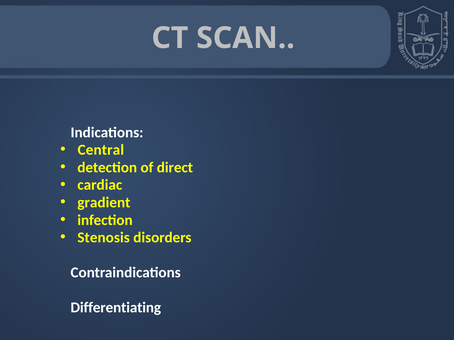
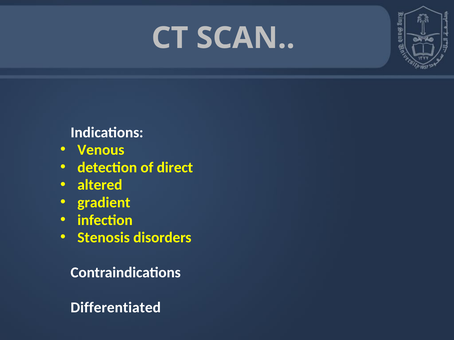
Central: Central -> Venous
cardiac: cardiac -> altered
Differentiating: Differentiating -> Differentiated
